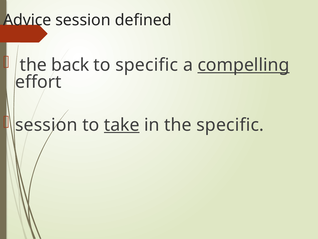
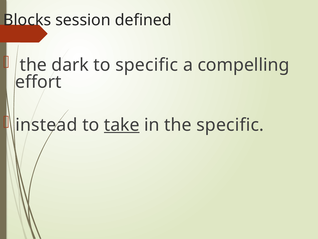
Advice: Advice -> Blocks
back: back -> dark
compelling underline: present -> none
session at (46, 125): session -> instead
